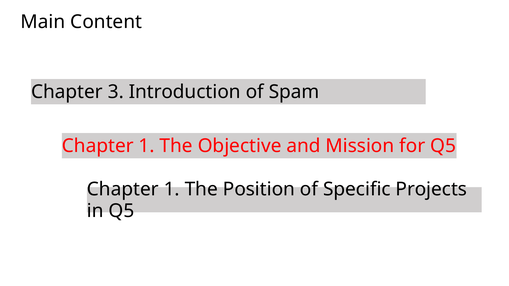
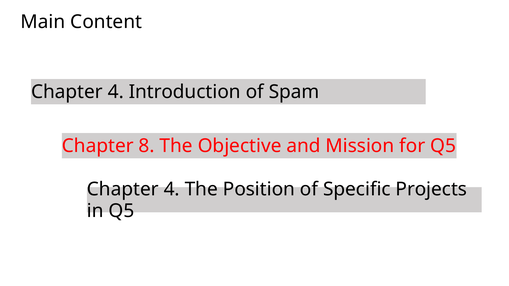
3 at (116, 92): 3 -> 4
1 at (147, 146): 1 -> 8
1 at (172, 189): 1 -> 4
